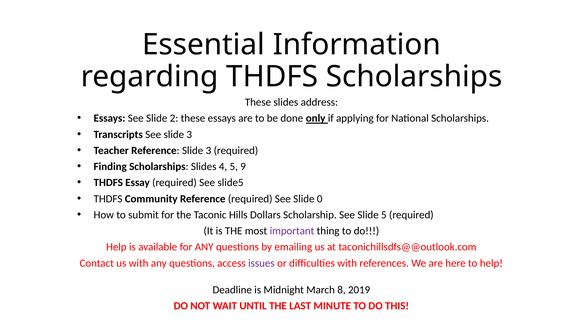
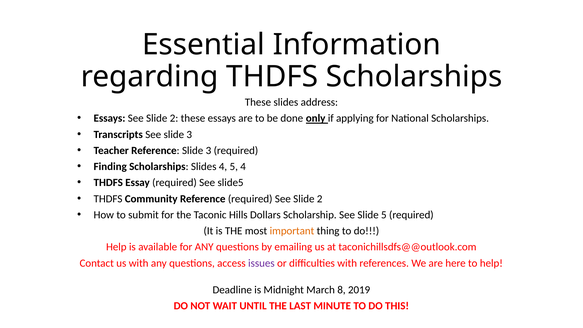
5 9: 9 -> 4
required See Slide 0: 0 -> 2
important colour: purple -> orange
